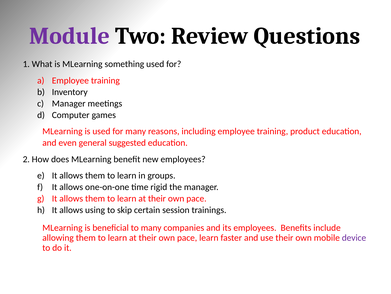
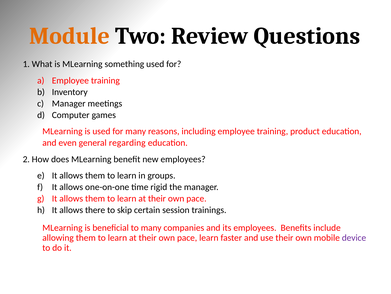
Module colour: purple -> orange
suggested: suggested -> regarding
using: using -> there
